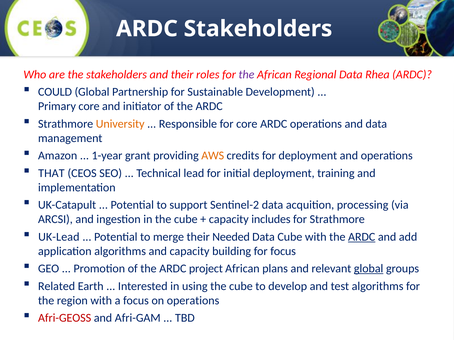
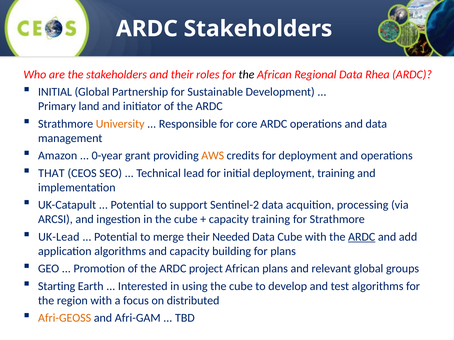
the at (246, 75) colour: purple -> black
COULD at (55, 92): COULD -> INITIAL
Primary core: core -> land
1-year: 1-year -> 0-year
capacity includes: includes -> training
for focus: focus -> plans
global at (369, 269) underline: present -> none
Related: Related -> Starting
on operations: operations -> distributed
Afri-GEOSS colour: red -> orange
